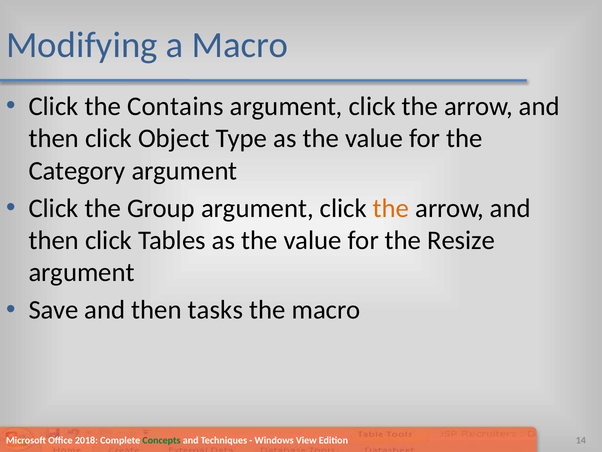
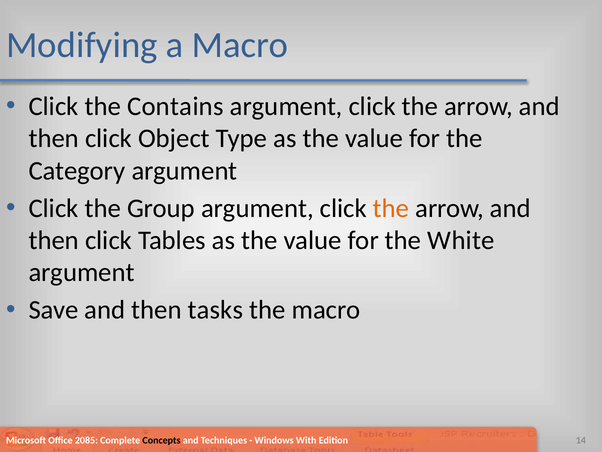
Resize: Resize -> White
2018: 2018 -> 2085
Concepts colour: green -> black
View: View -> With
